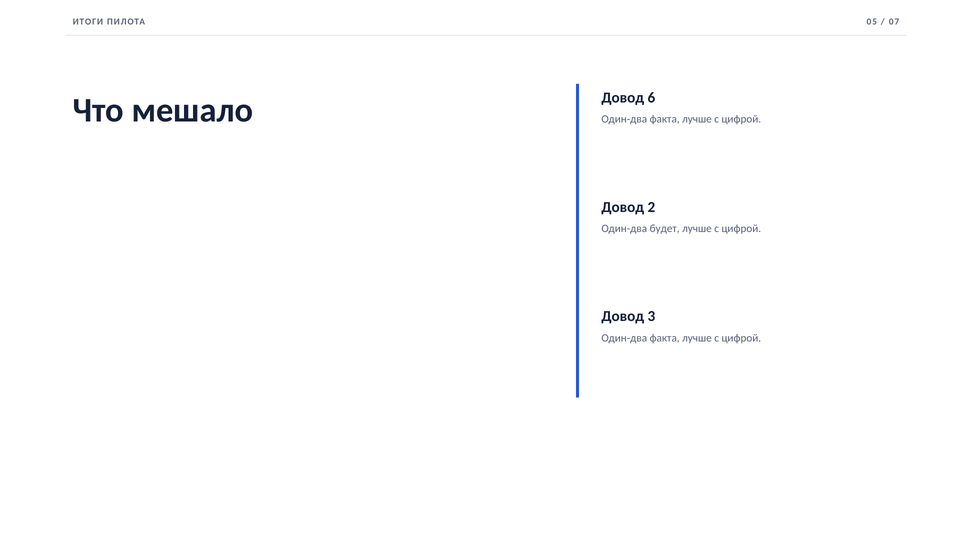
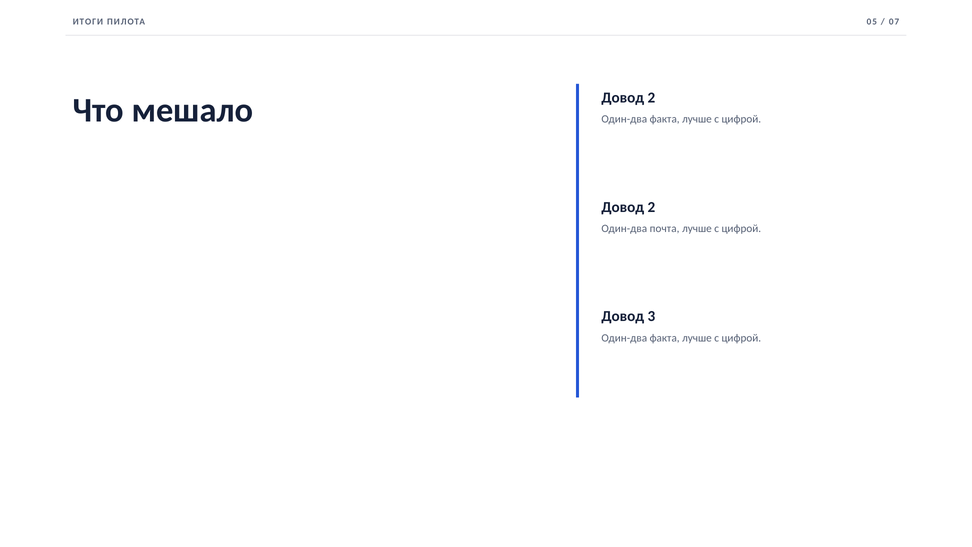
мешало Довод 6: 6 -> 2
будет: будет -> почта
